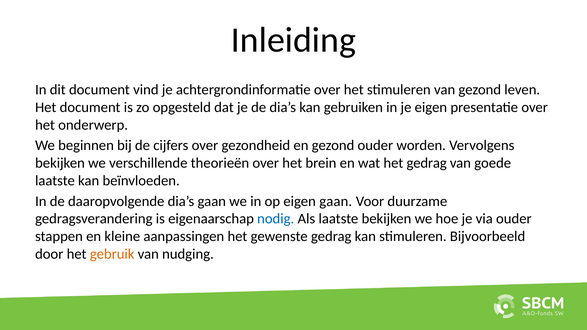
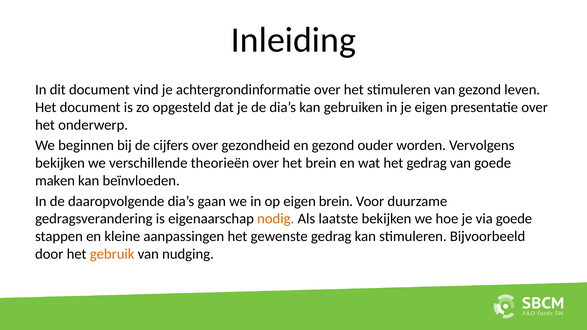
laatste at (55, 181): laatste -> maken
eigen gaan: gaan -> brein
nodig colour: blue -> orange
via ouder: ouder -> goede
